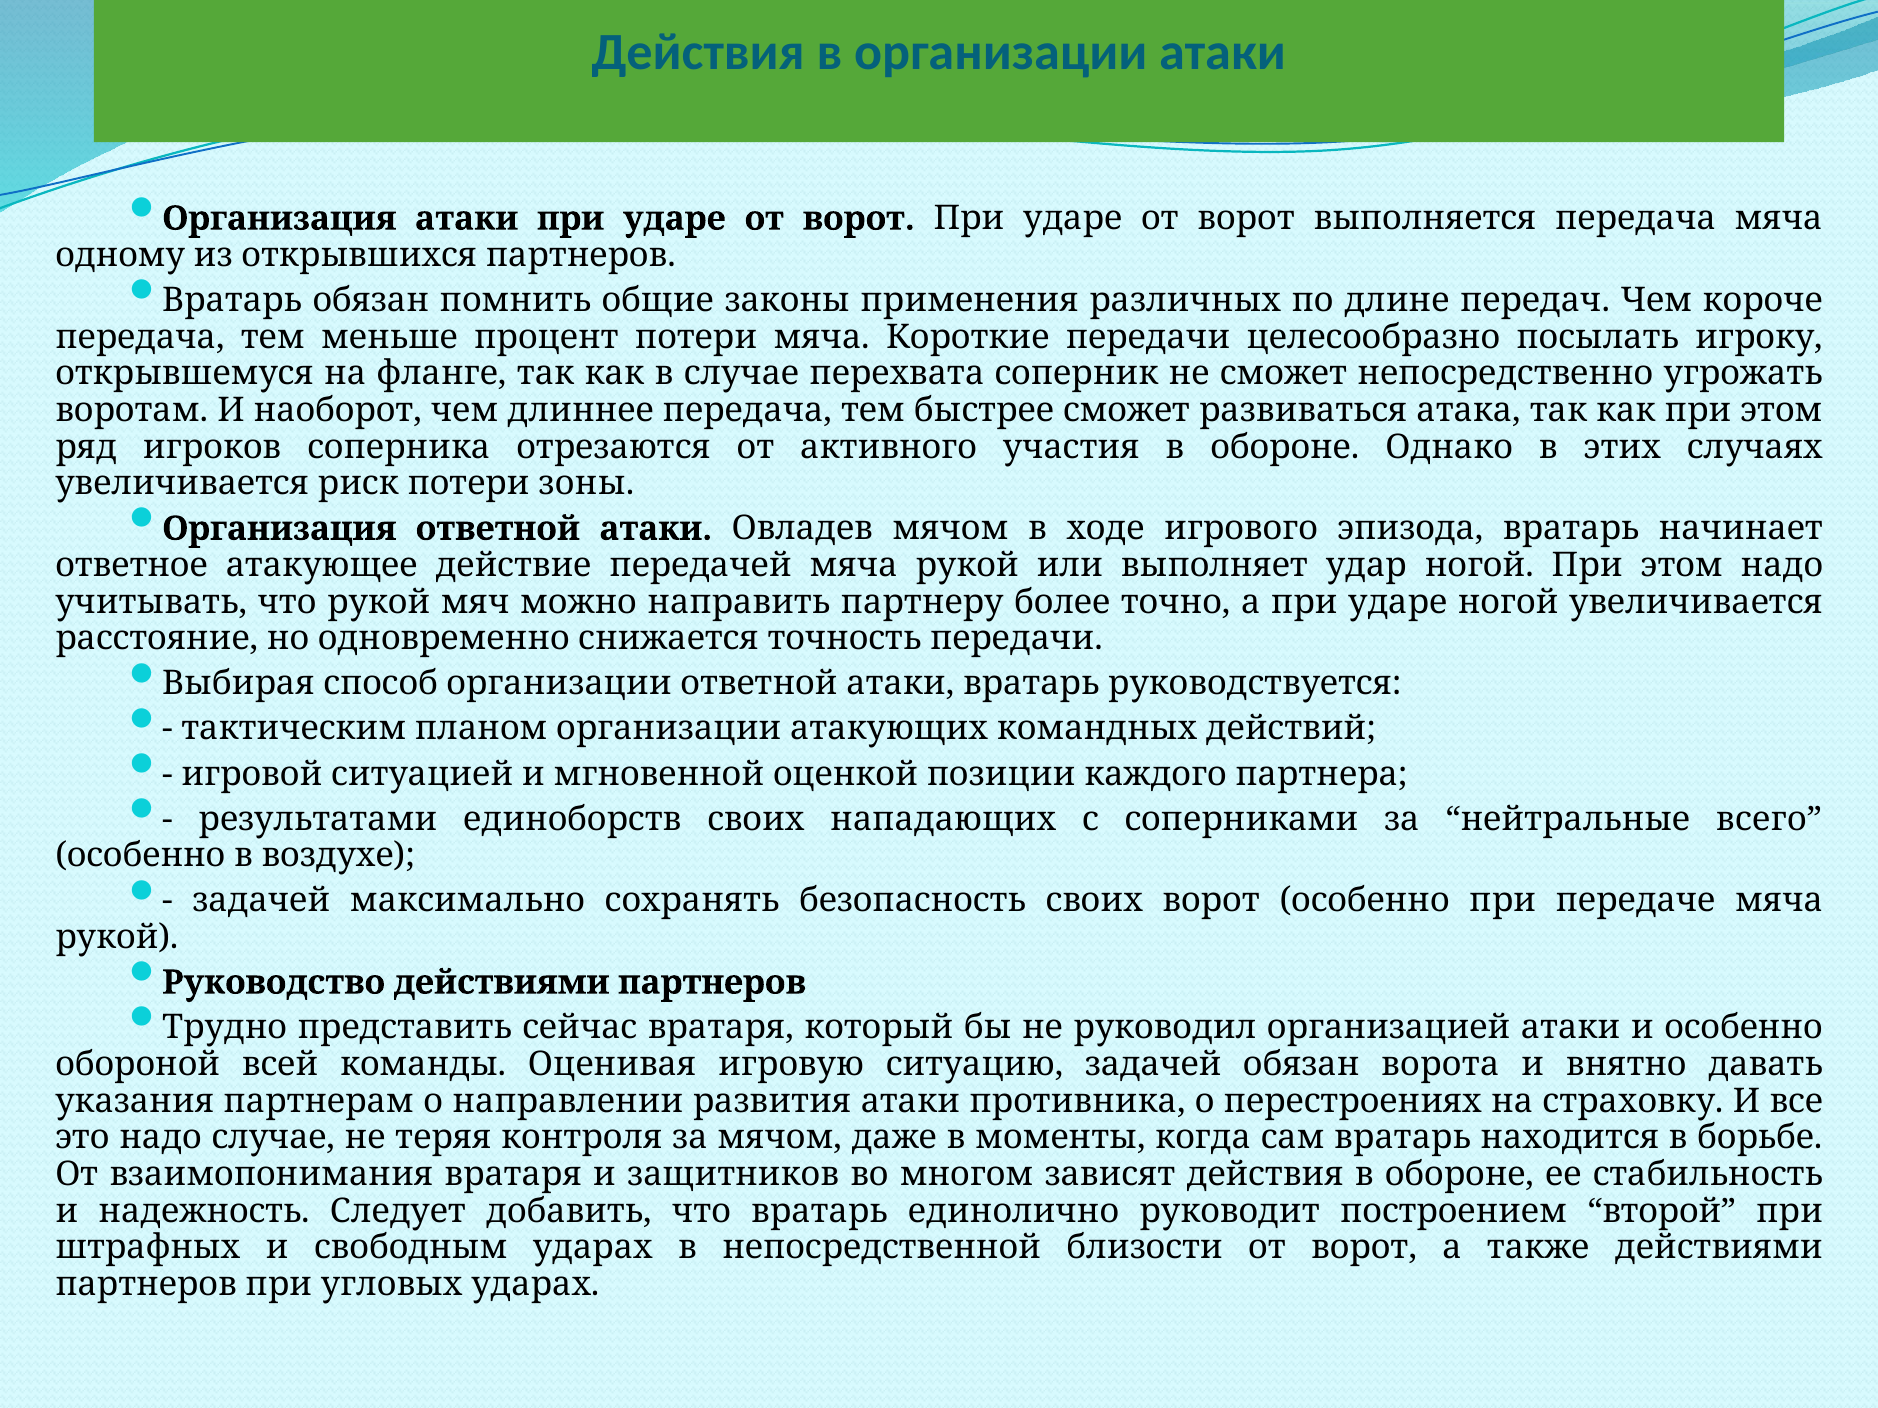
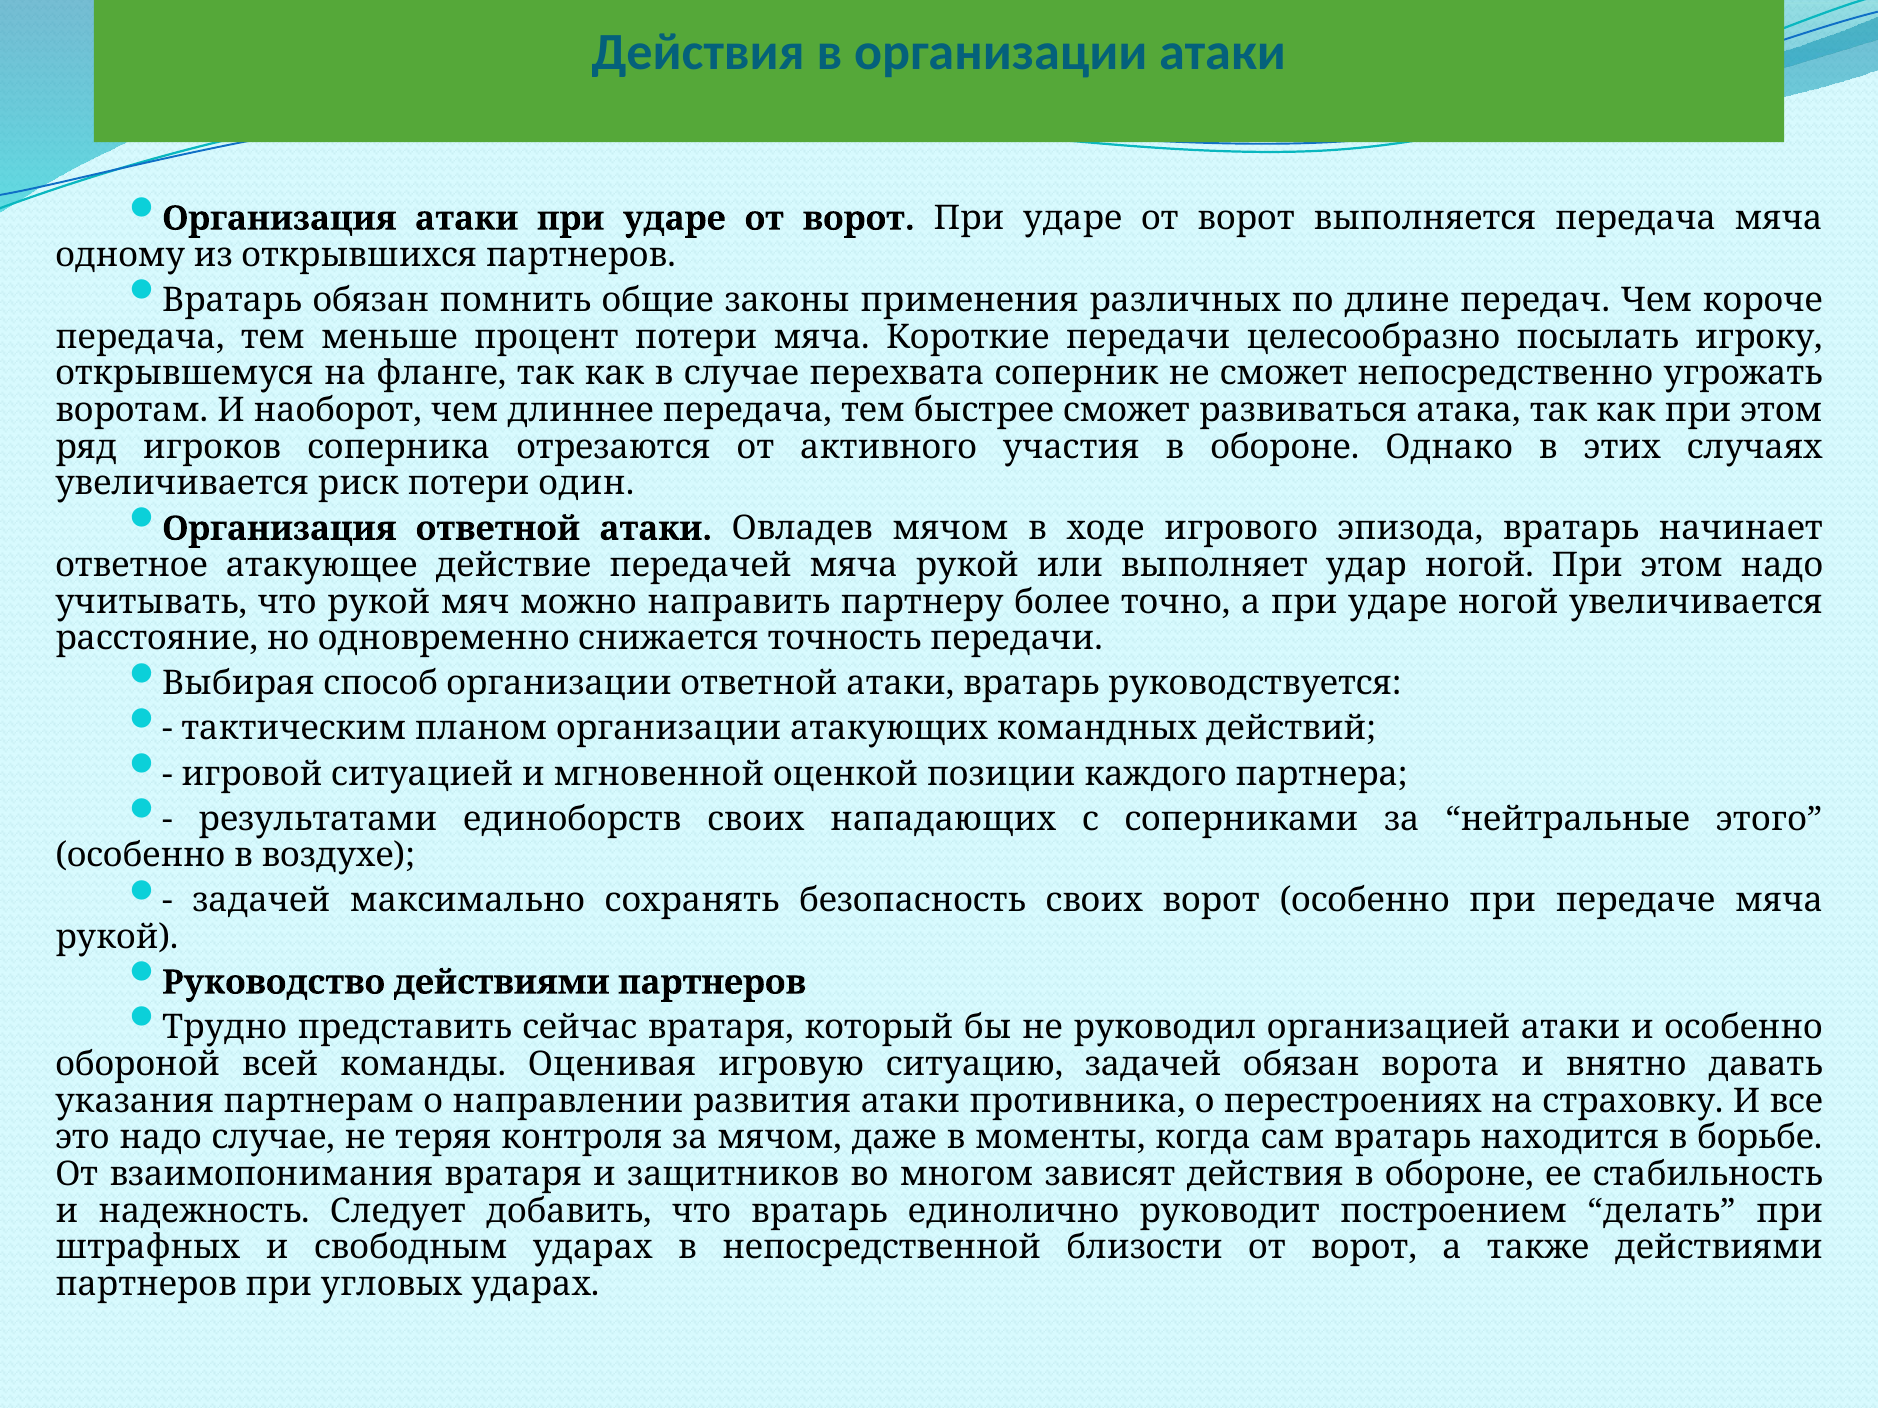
зоны: зоны -> один
всего: всего -> этого
второй: второй -> делать
